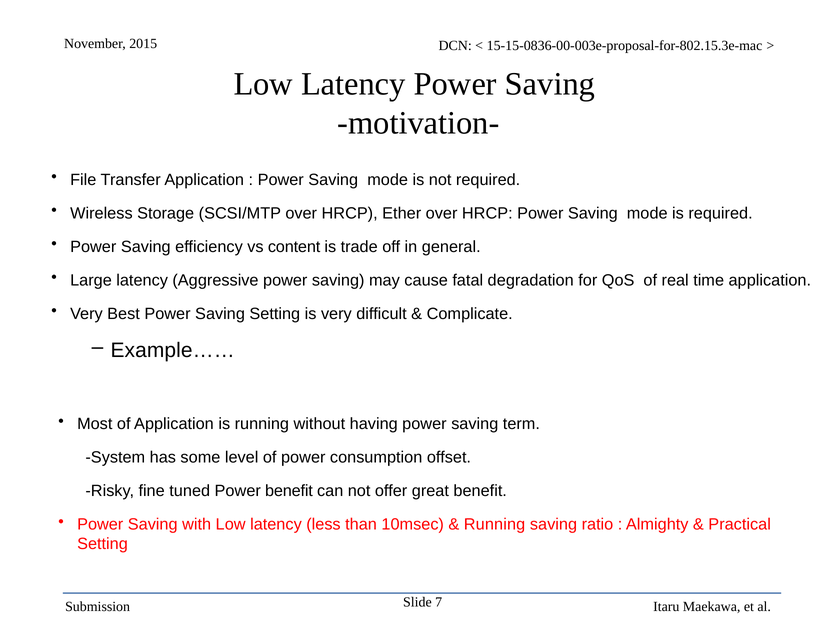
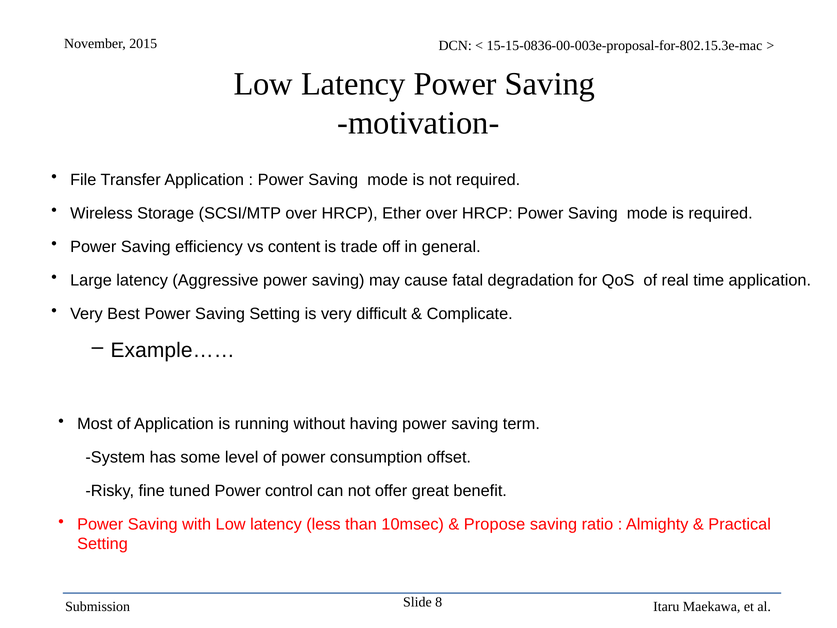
Power benefit: benefit -> control
Running at (495, 524): Running -> Propose
7: 7 -> 8
